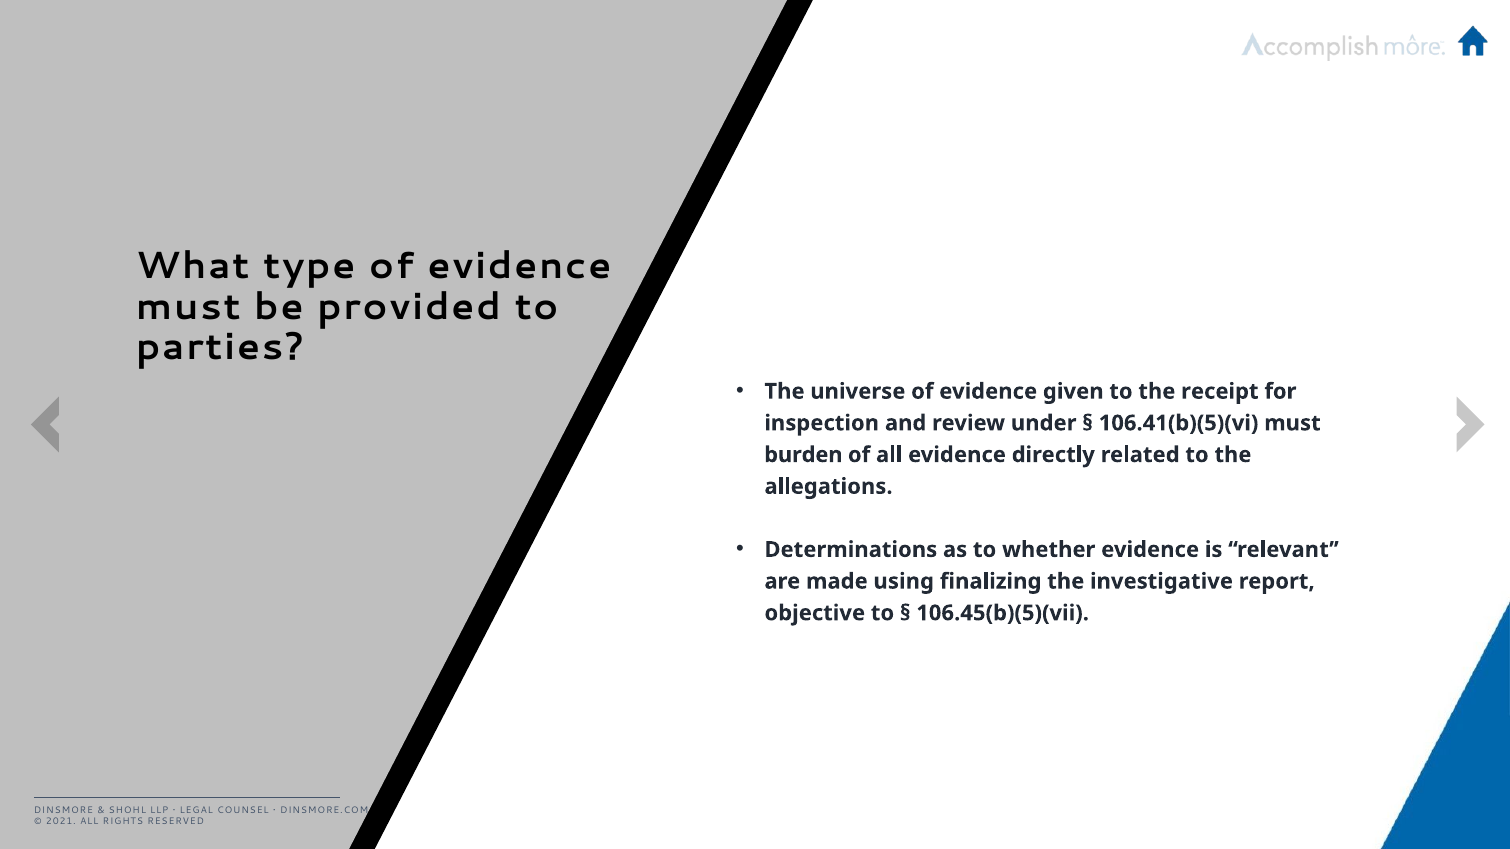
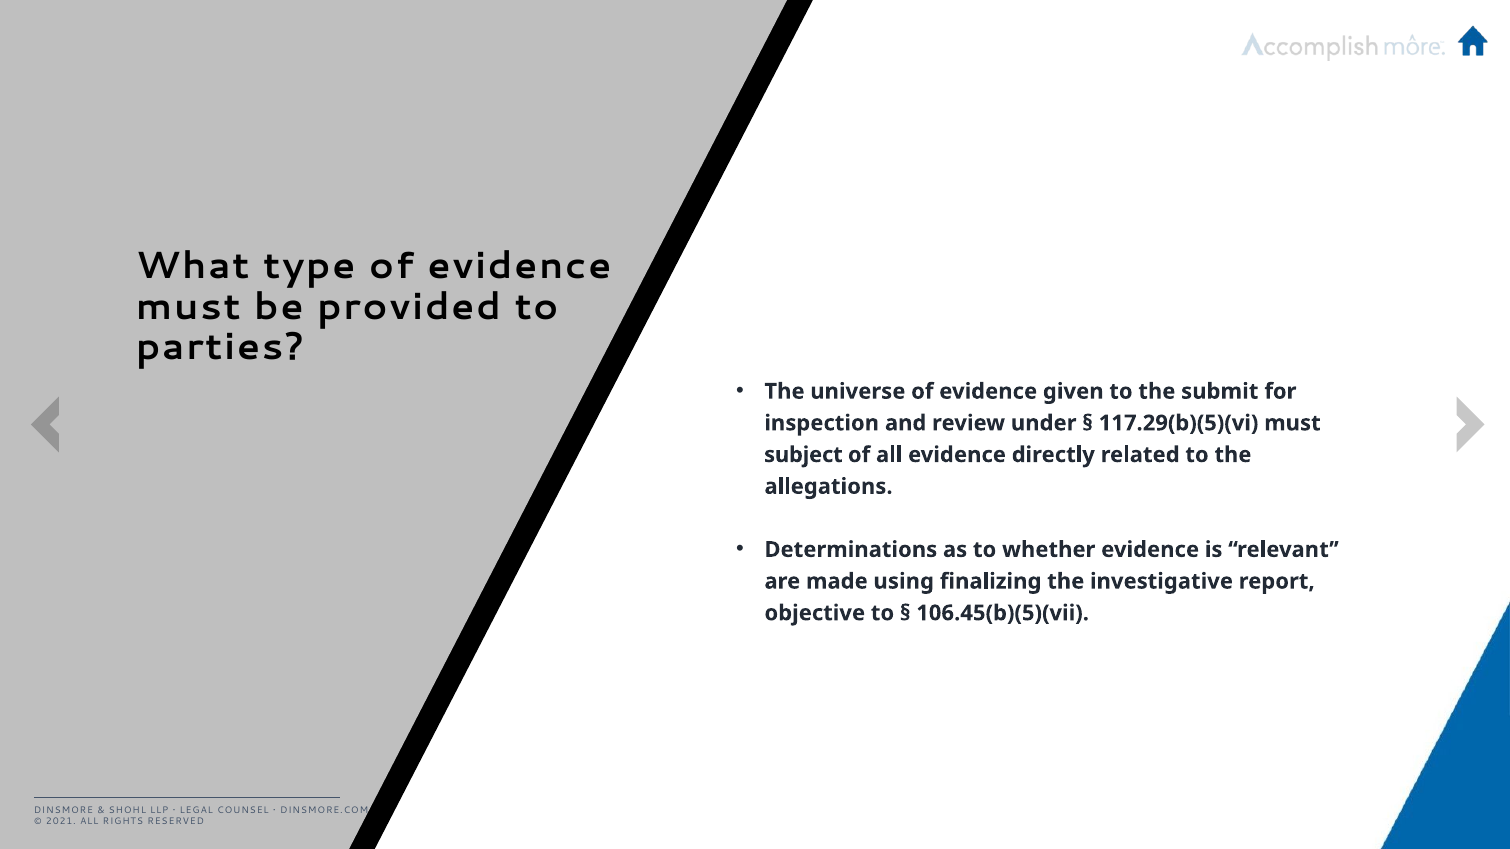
receipt: receipt -> submit
106.41(b)(5)(vi: 106.41(b)(5)(vi -> 117.29(b)(5)(vi
burden: burden -> subject
